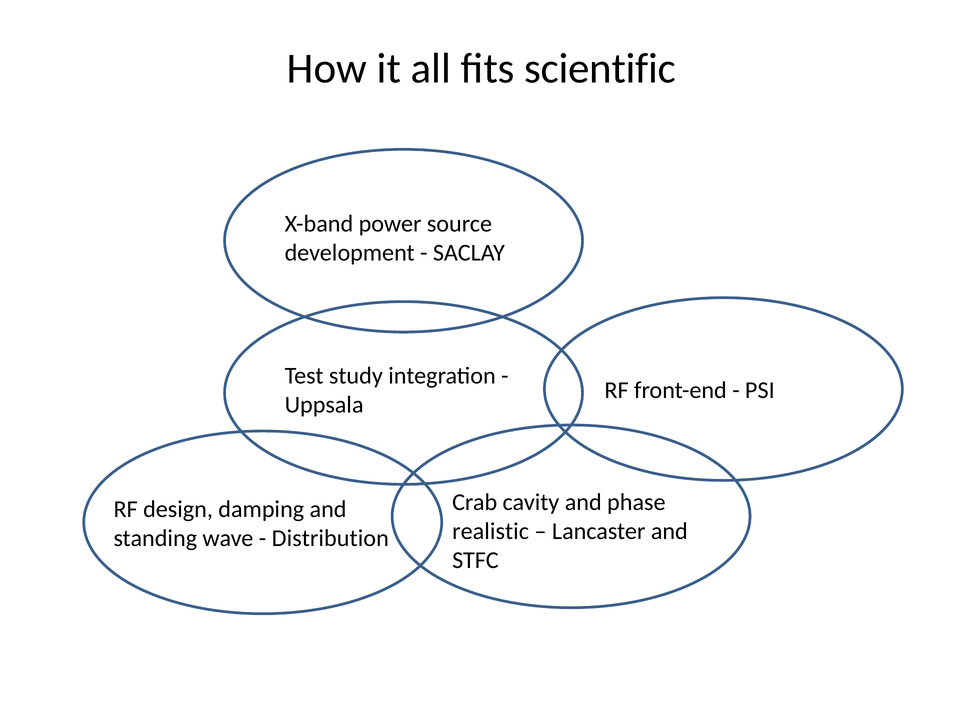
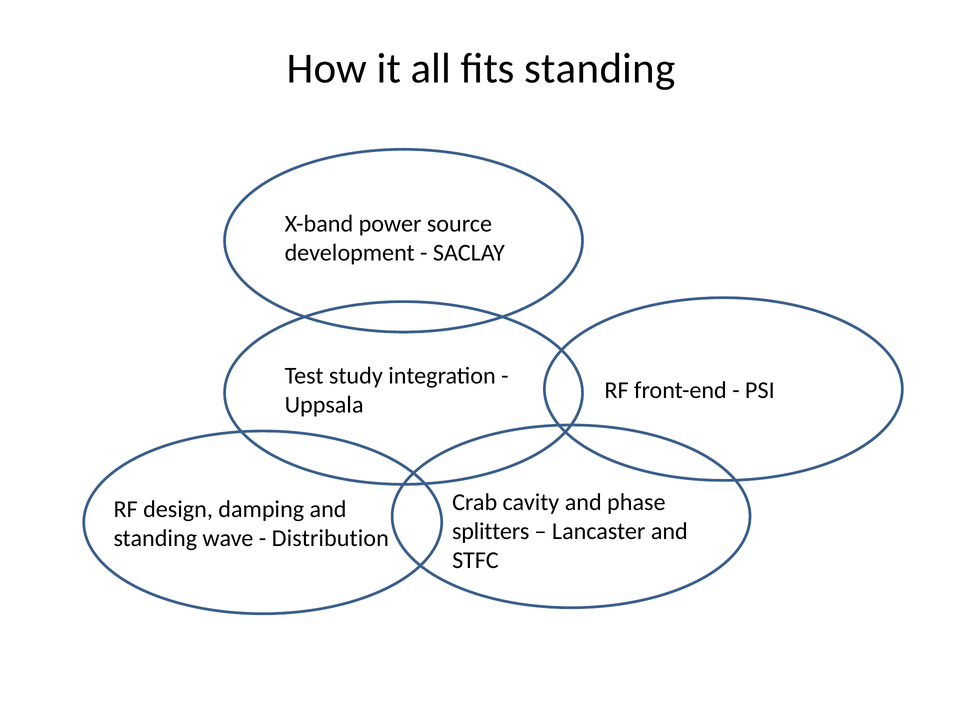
fits scientific: scientific -> standing
realistic: realistic -> splitters
